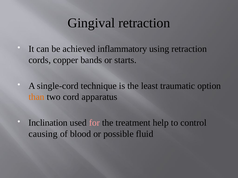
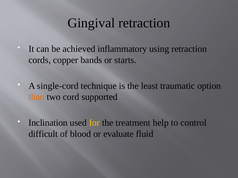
apparatus: apparatus -> supported
for colour: pink -> yellow
causing: causing -> difficult
possible: possible -> evaluate
